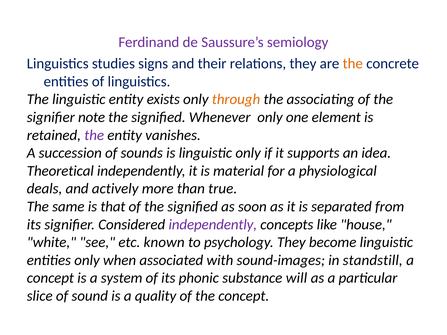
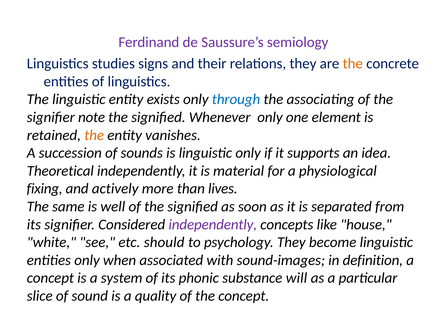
through colour: orange -> blue
the at (94, 135) colour: purple -> orange
deals: deals -> fixing
true: true -> lives
that: that -> well
known: known -> should
standstill: standstill -> definition
